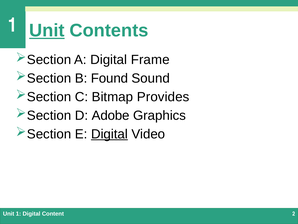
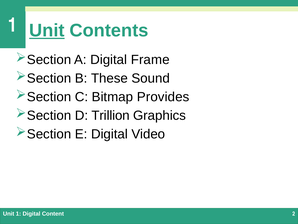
Found: Found -> These
Adobe: Adobe -> Trillion
Digital at (109, 134) underline: present -> none
